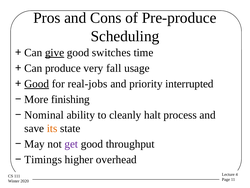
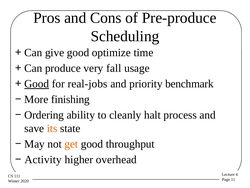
give underline: present -> none
switches: switches -> optimize
interrupted: interrupted -> benchmark
Nominal: Nominal -> Ordering
get colour: purple -> orange
Timings: Timings -> Activity
